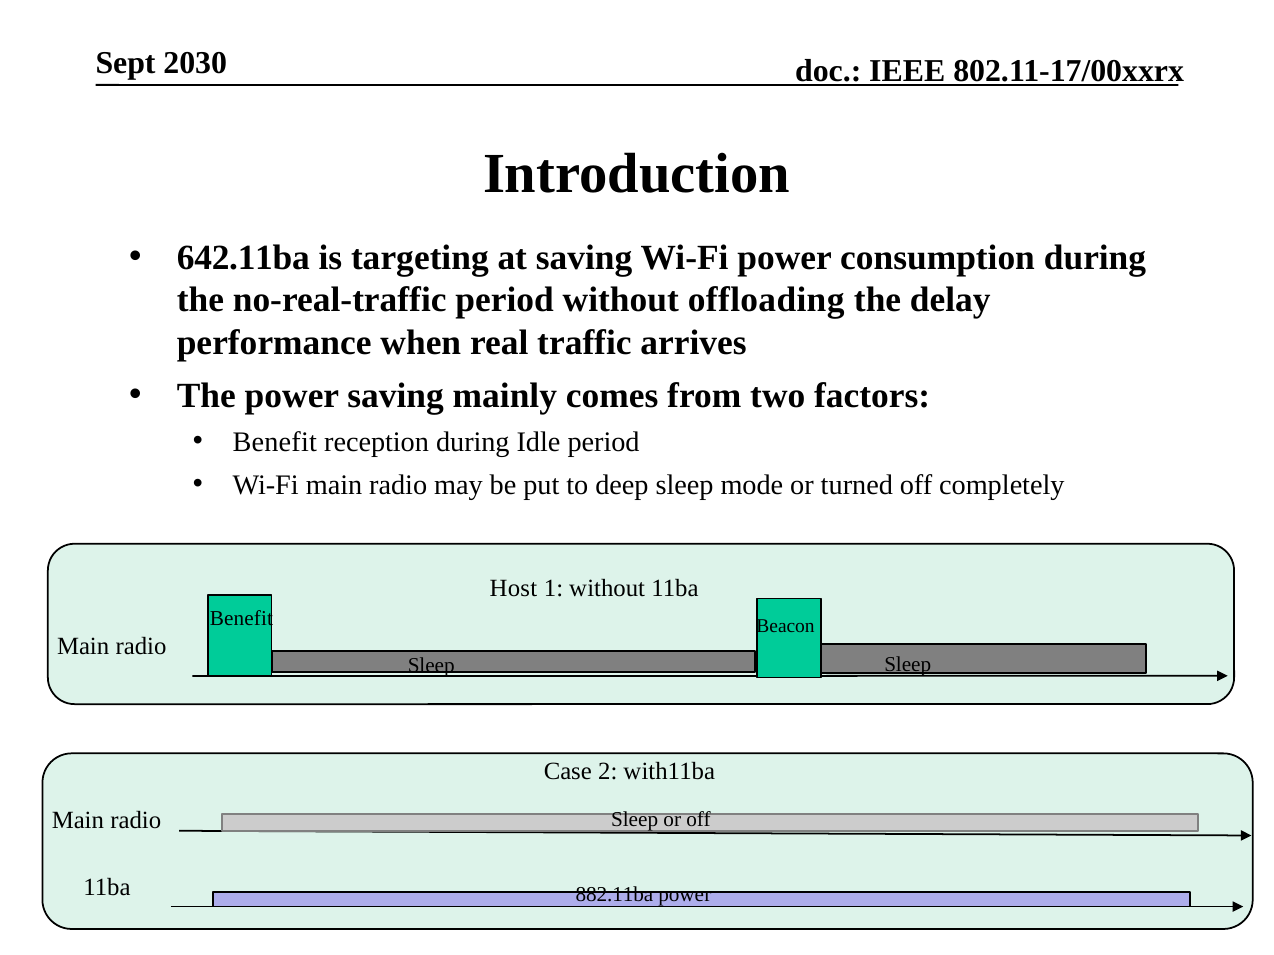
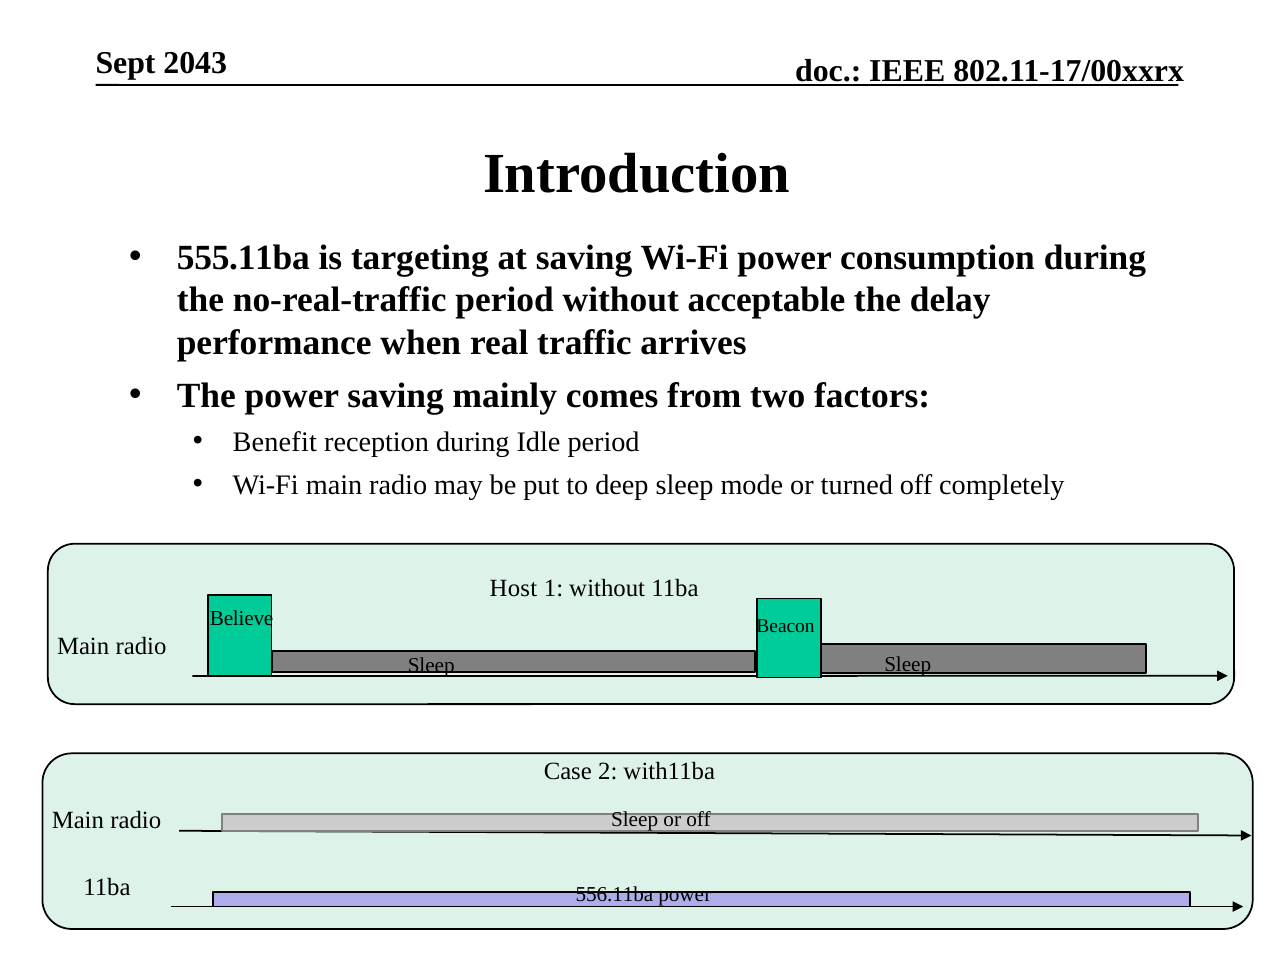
2030: 2030 -> 2043
642.11ba: 642.11ba -> 555.11ba
offloading: offloading -> acceptable
Benefit at (241, 619): Benefit -> Believe
882.11ba: 882.11ba -> 556.11ba
